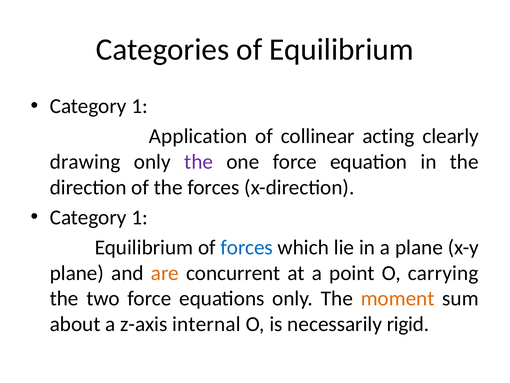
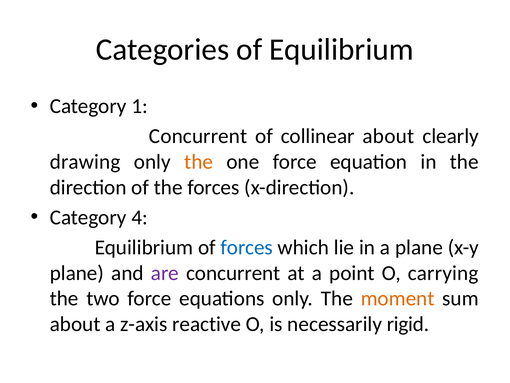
Application at (198, 136): Application -> Concurrent
collinear acting: acting -> about
the at (199, 162) colour: purple -> orange
1 at (140, 217): 1 -> 4
are colour: orange -> purple
internal: internal -> reactive
